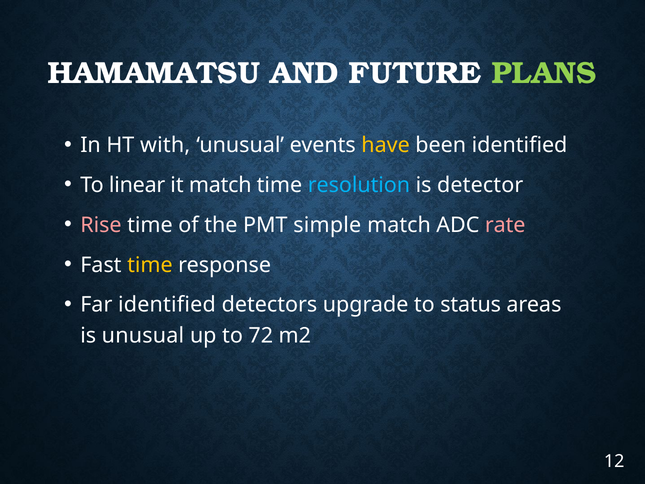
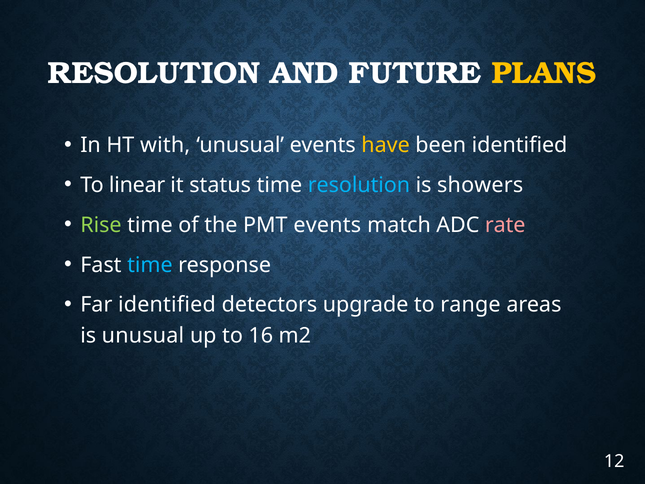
HAMAMATSU at (154, 73): HAMAMATSU -> RESOLUTION
PLANS colour: light green -> yellow
it match: match -> status
detector: detector -> showers
Rise colour: pink -> light green
PMT simple: simple -> events
time at (150, 265) colour: yellow -> light blue
status: status -> range
72: 72 -> 16
